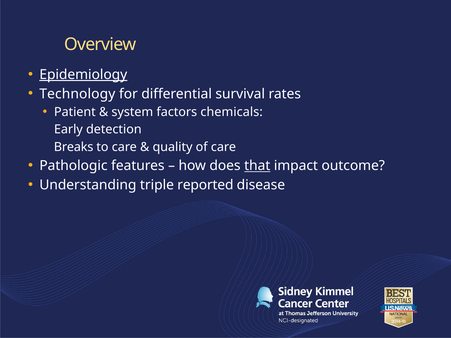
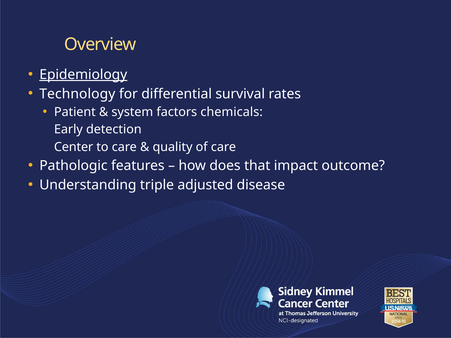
Breaks: Breaks -> Center
that underline: present -> none
reported: reported -> adjusted
